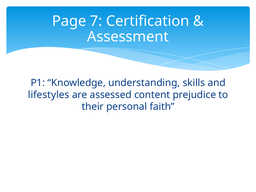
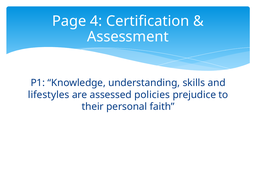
7: 7 -> 4
content: content -> policies
